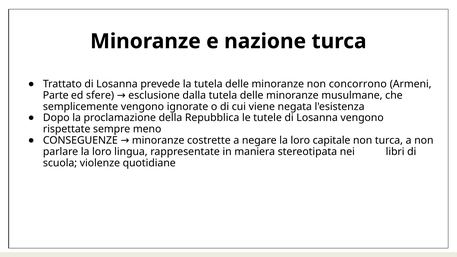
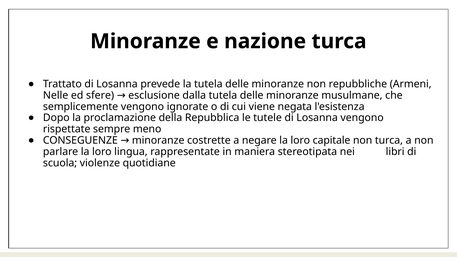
concorrono: concorrono -> repubbliche
Parte: Parte -> Nelle
